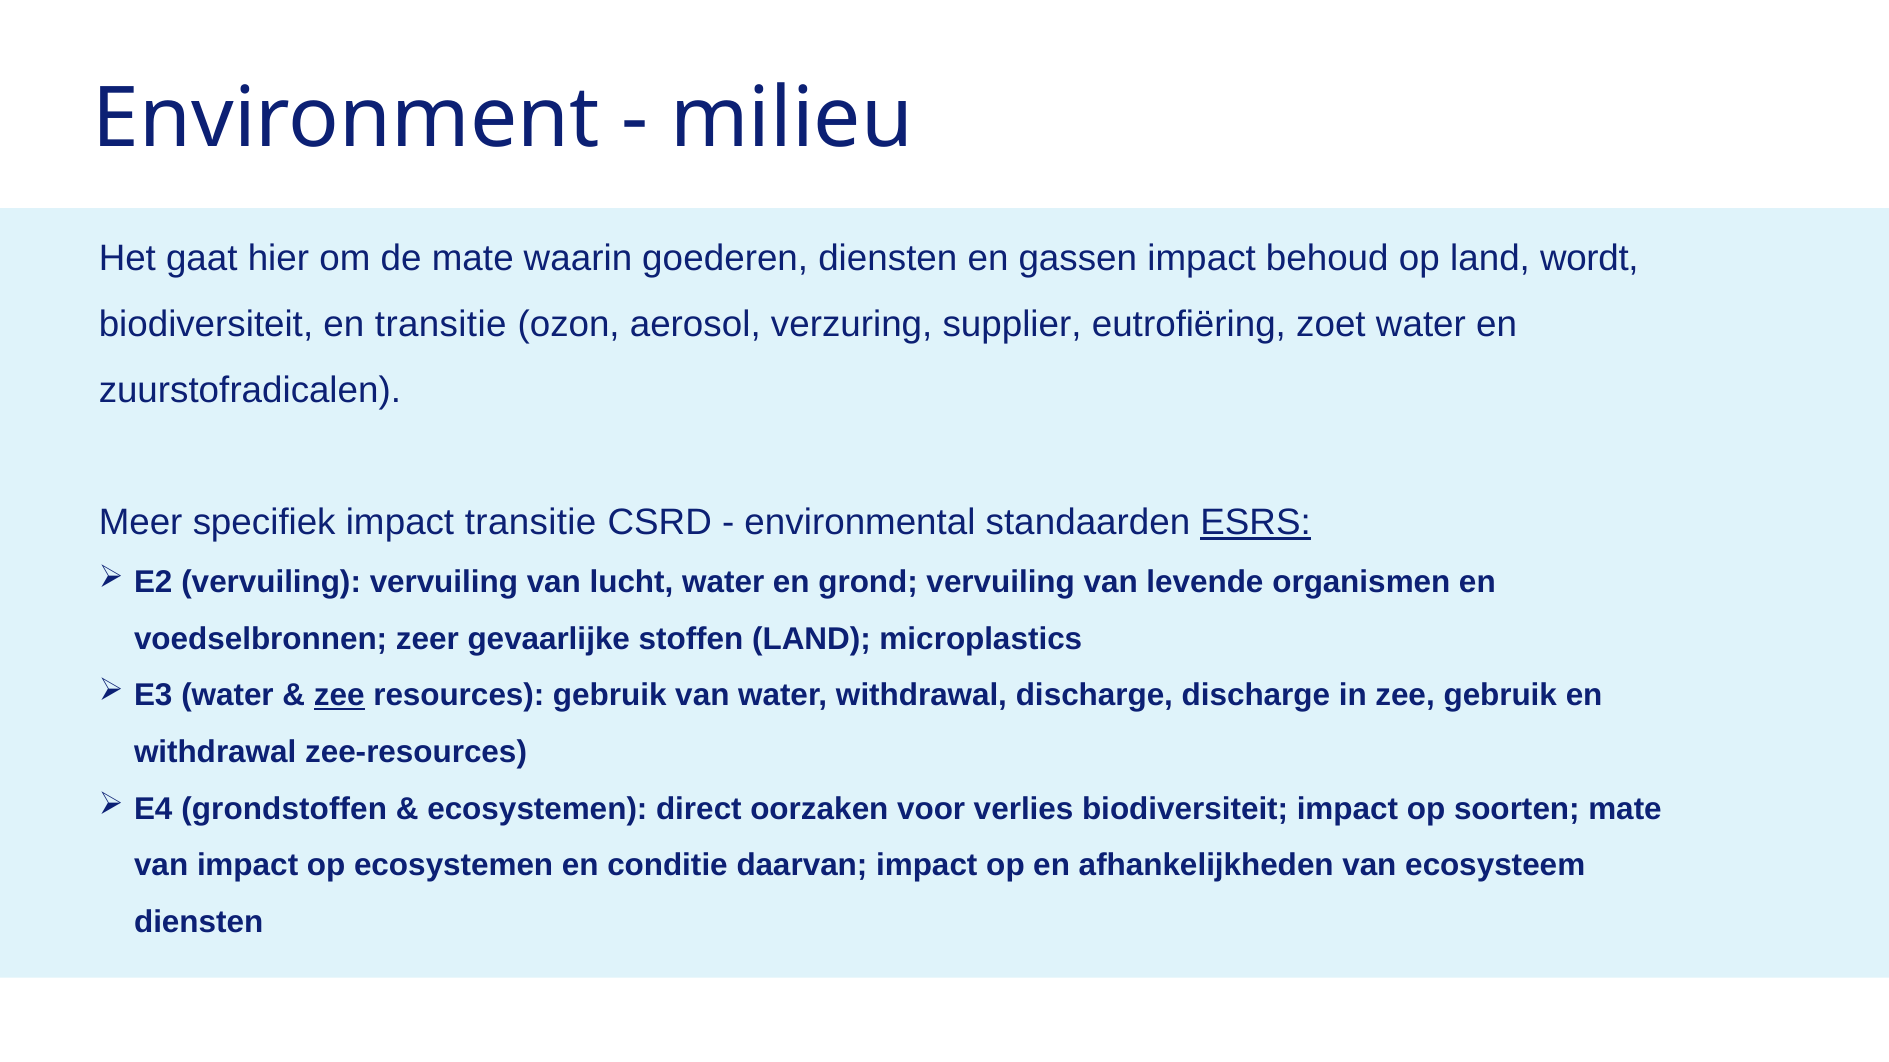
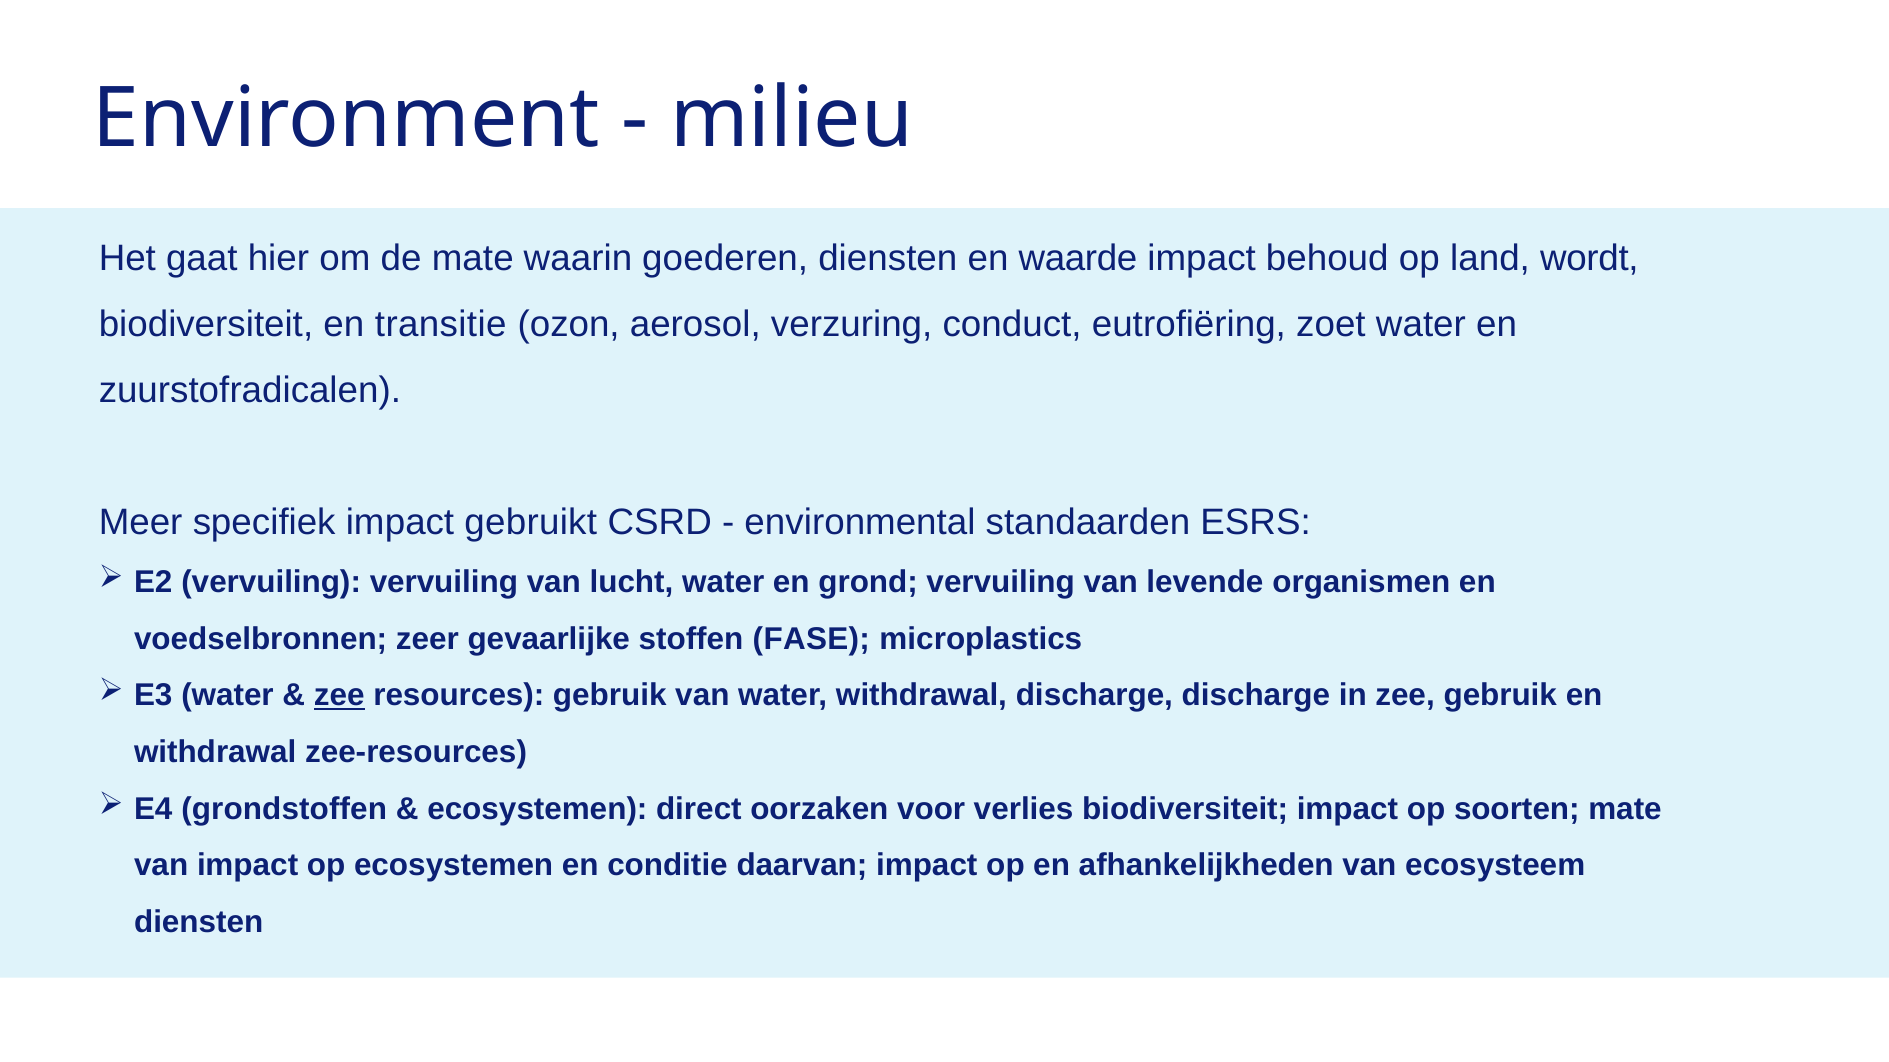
gassen: gassen -> waarde
supplier: supplier -> conduct
impact transitie: transitie -> gebruikt
ESRS underline: present -> none
stoffen LAND: LAND -> FASE
